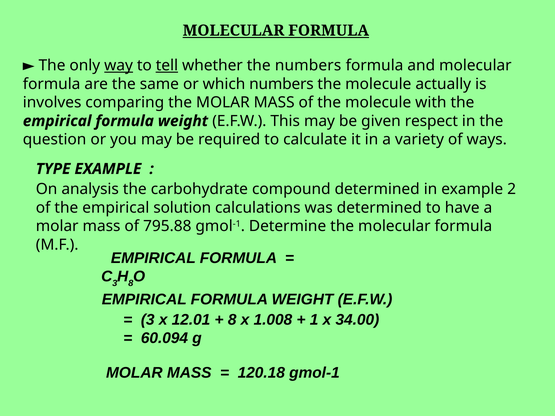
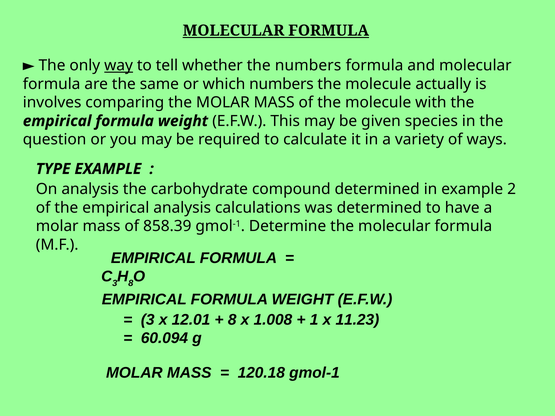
tell underline: present -> none
respect: respect -> species
empirical solution: solution -> analysis
795.88: 795.88 -> 858.39
34.00: 34.00 -> 11.23
